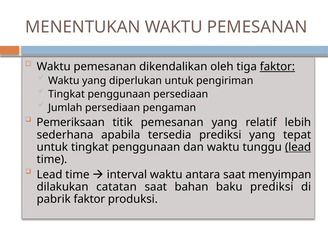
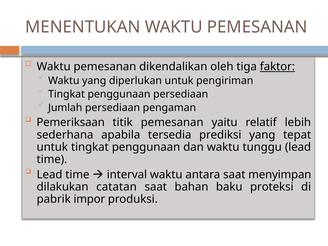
pemesanan yang: yang -> yaitu
lead at (298, 147) underline: present -> none
baku prediksi: prediksi -> proteksi
pabrik faktor: faktor -> impor
